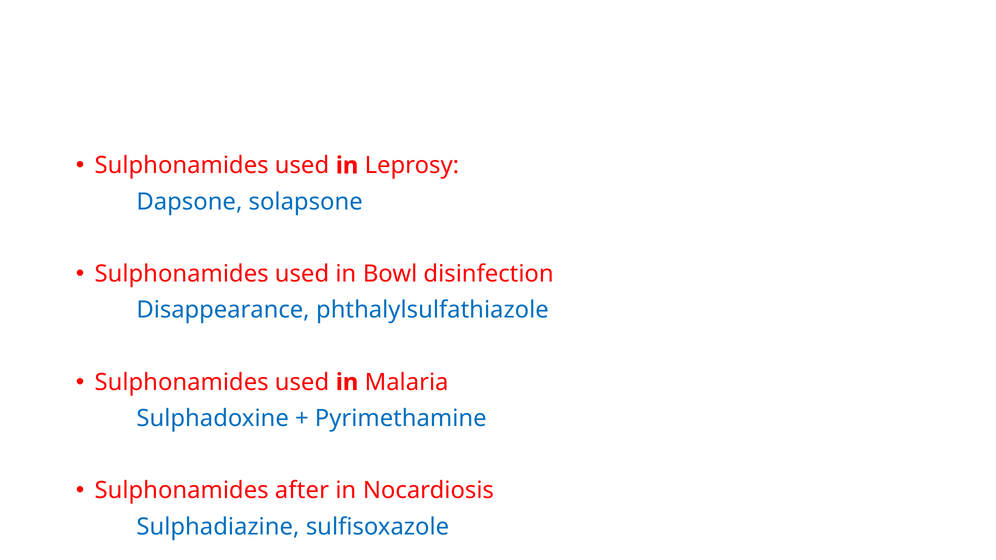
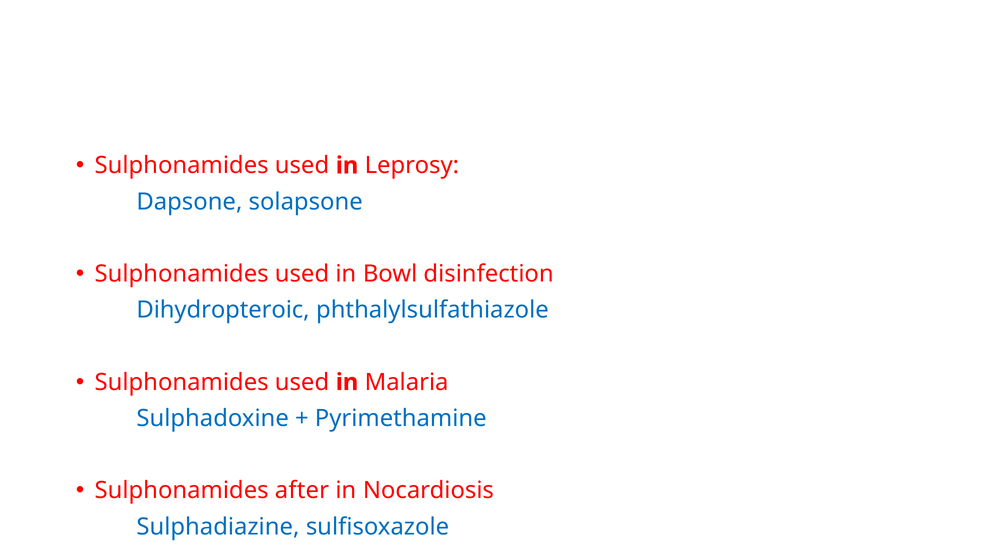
Disappearance: Disappearance -> Dihydropteroic
